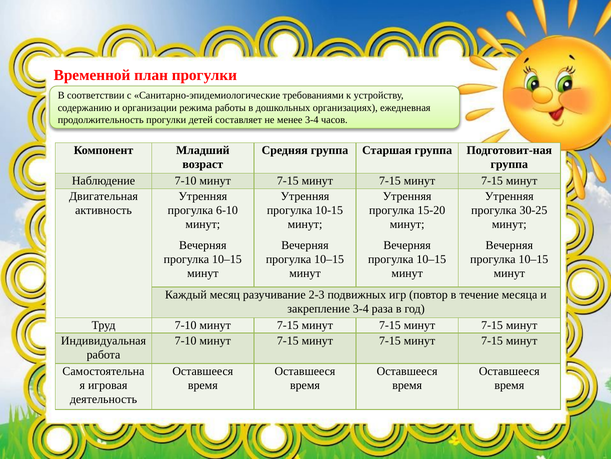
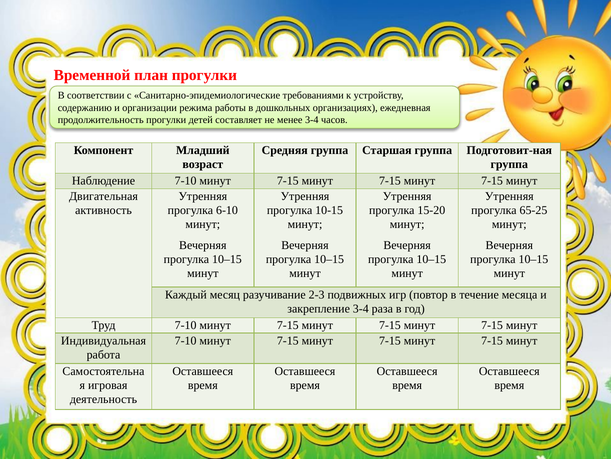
30-25: 30-25 -> 65-25
